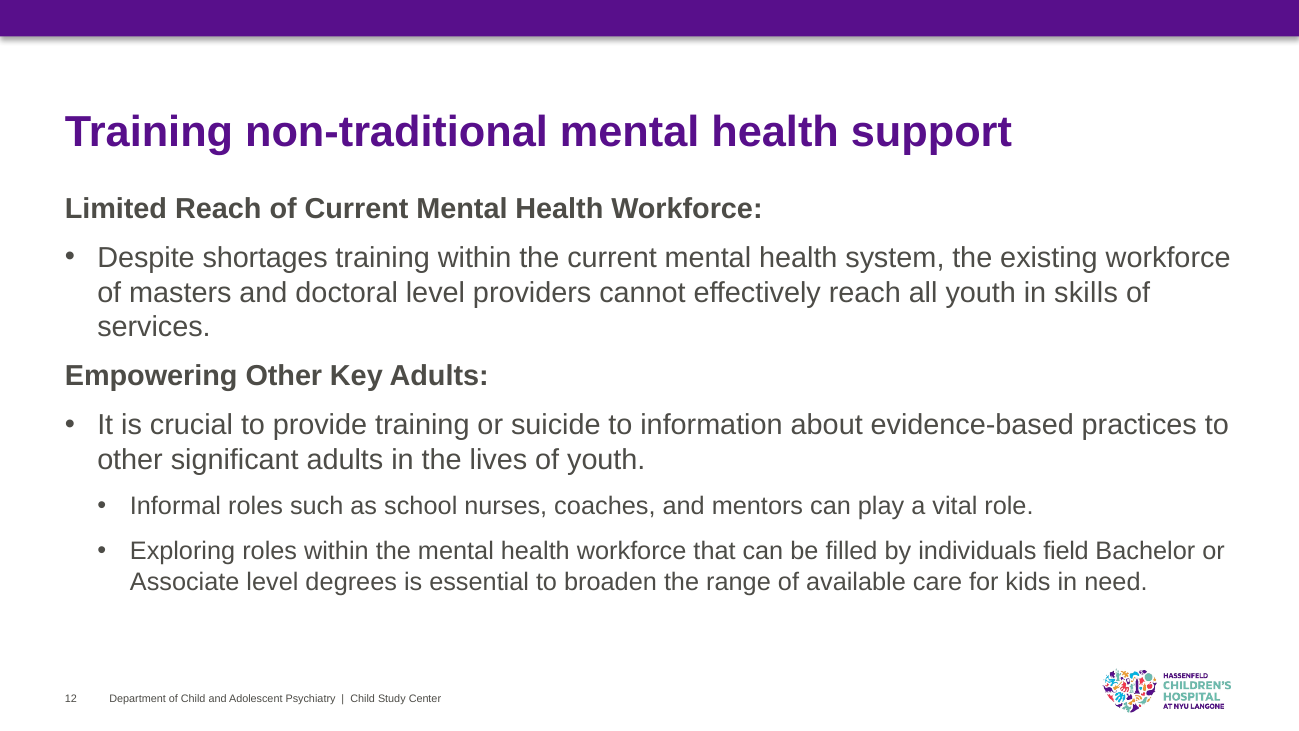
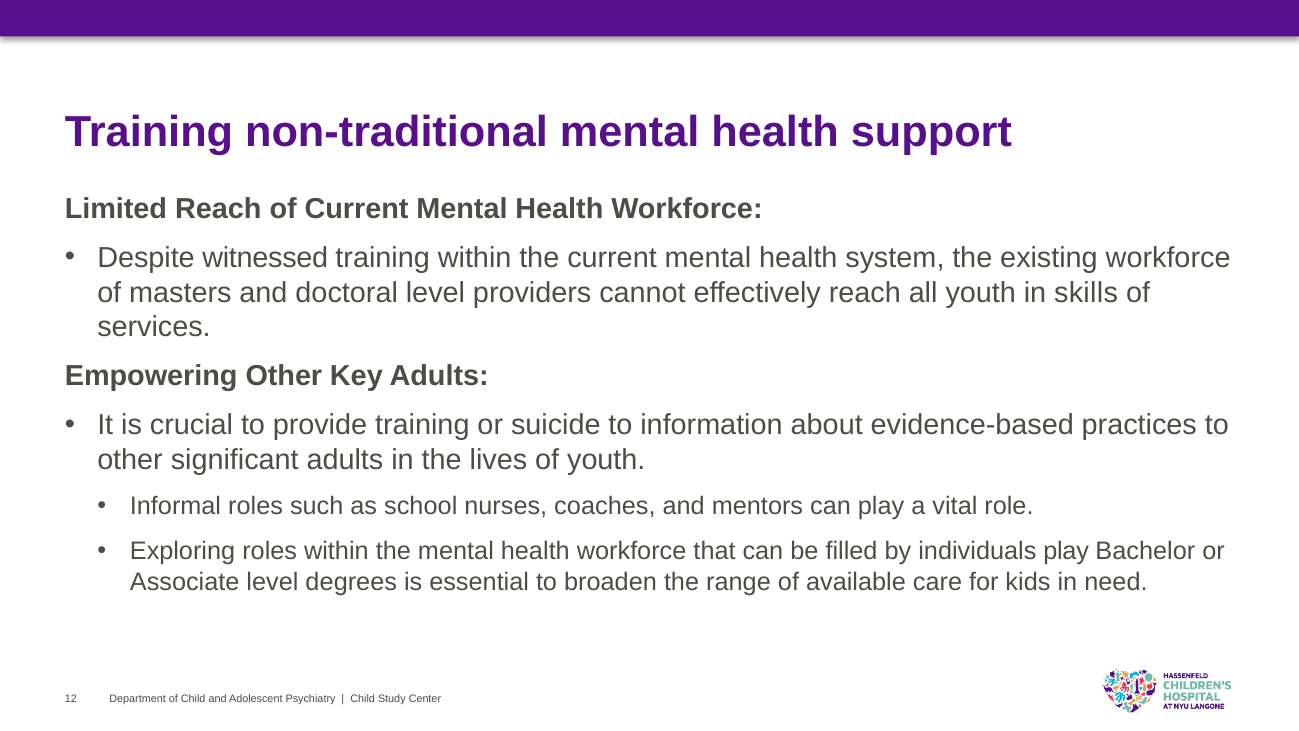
shortages: shortages -> witnessed
individuals field: field -> play
